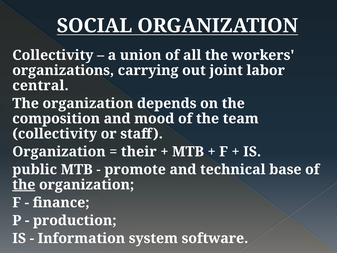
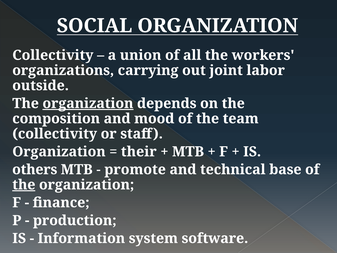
central: central -> outside
organization at (88, 103) underline: none -> present
public: public -> others
